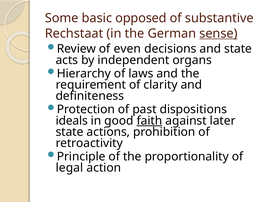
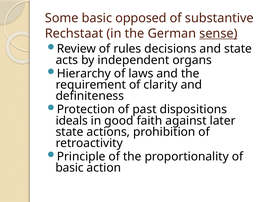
even: even -> rules
faith underline: present -> none
legal at (69, 168): legal -> basic
